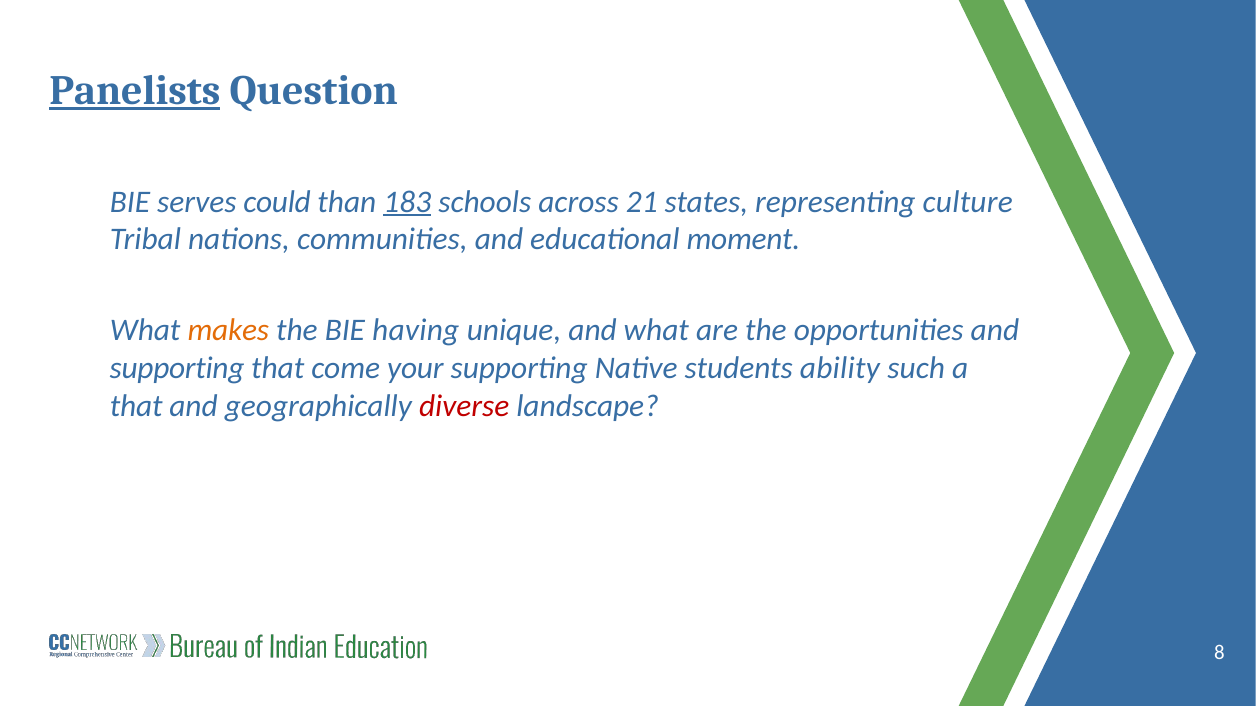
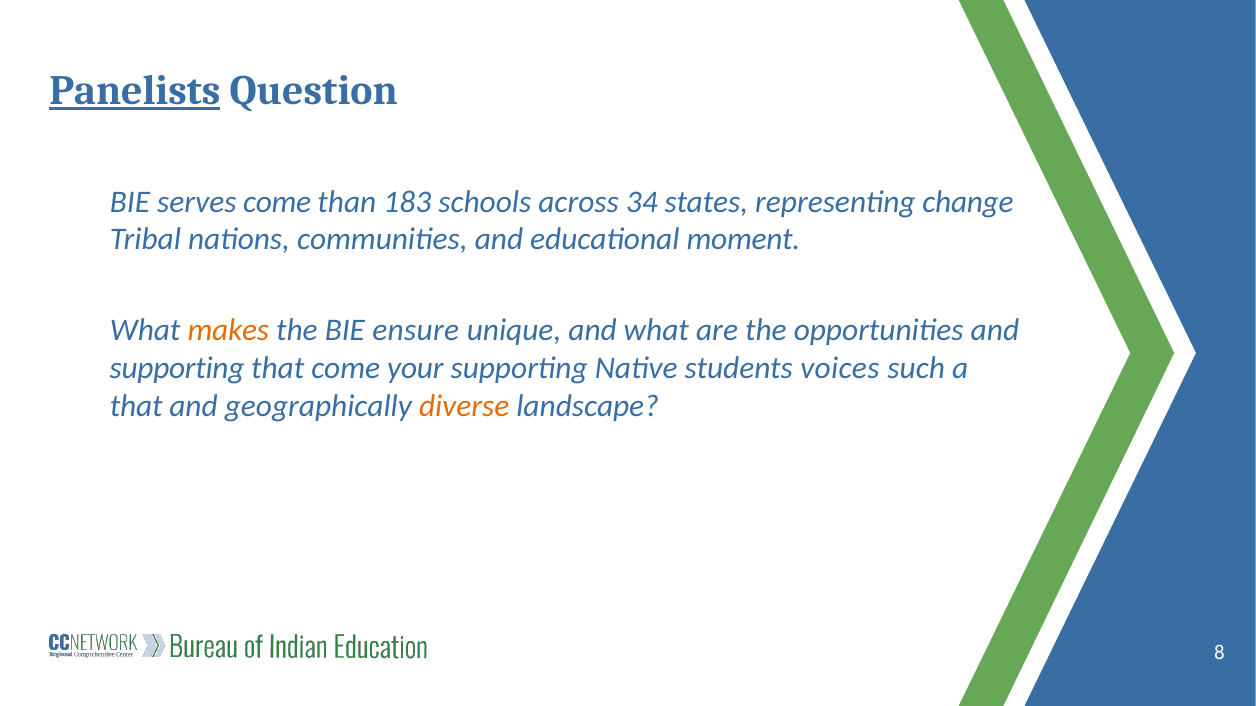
serves could: could -> come
183 underline: present -> none
21: 21 -> 34
culture: culture -> change
having: having -> ensure
ability: ability -> voices
diverse colour: red -> orange
